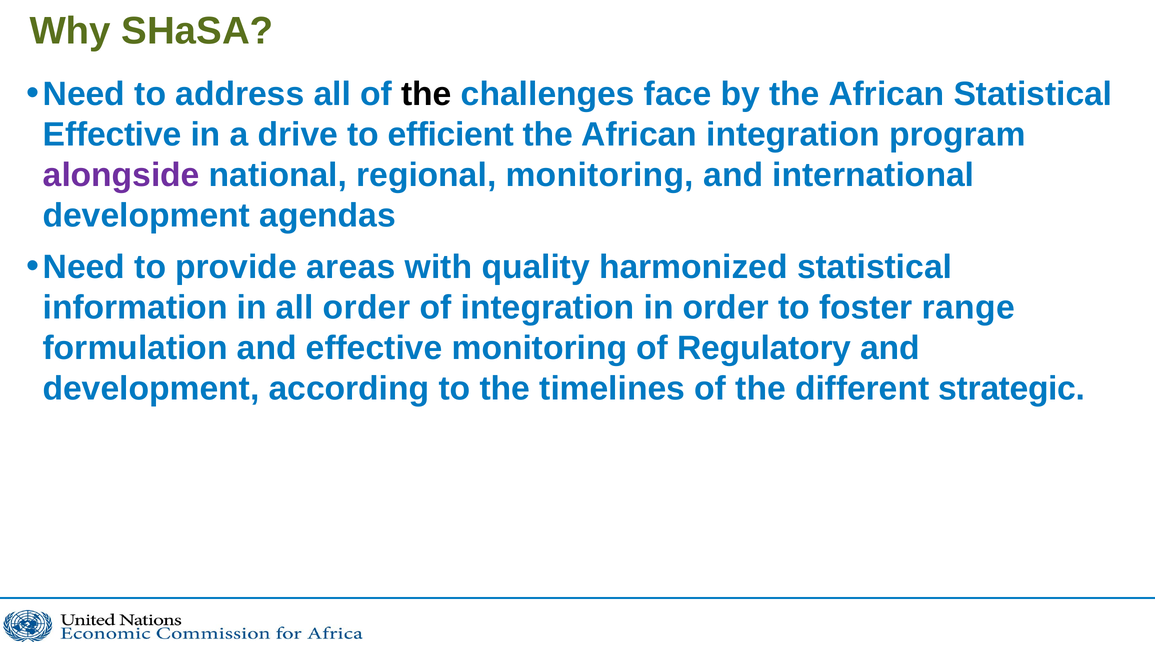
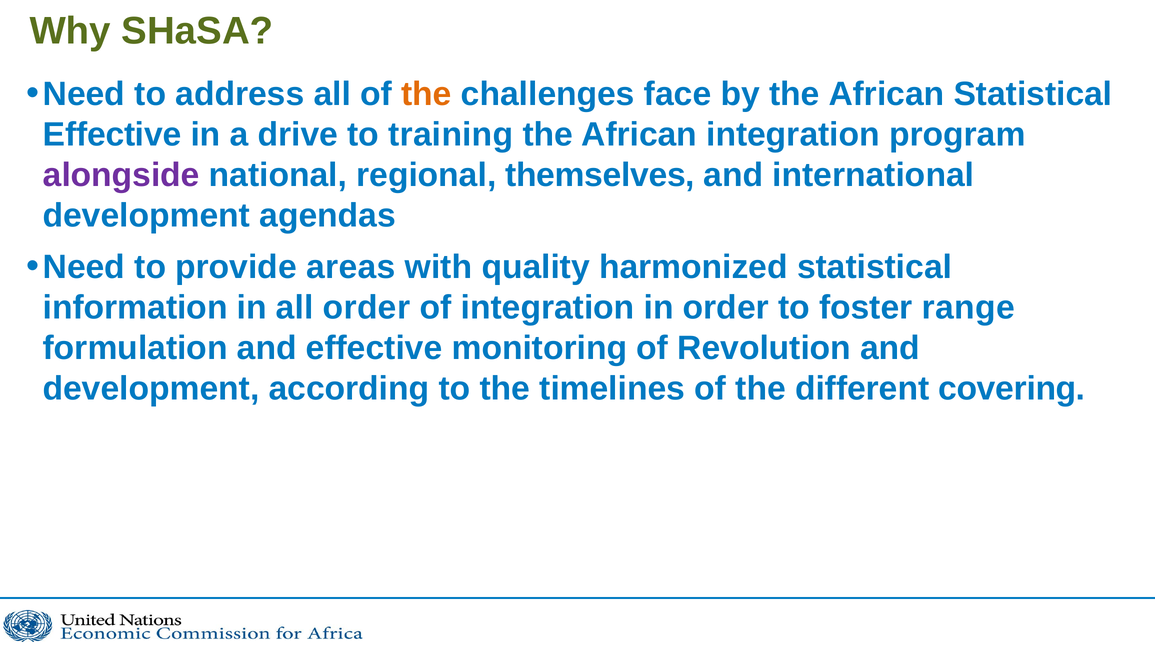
the at (426, 94) colour: black -> orange
efficient: efficient -> training
regional monitoring: monitoring -> themselves
Regulatory: Regulatory -> Revolution
strategic: strategic -> covering
